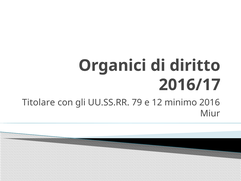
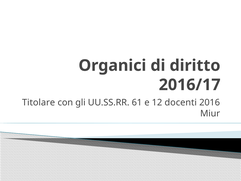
79: 79 -> 61
minimo: minimo -> docenti
